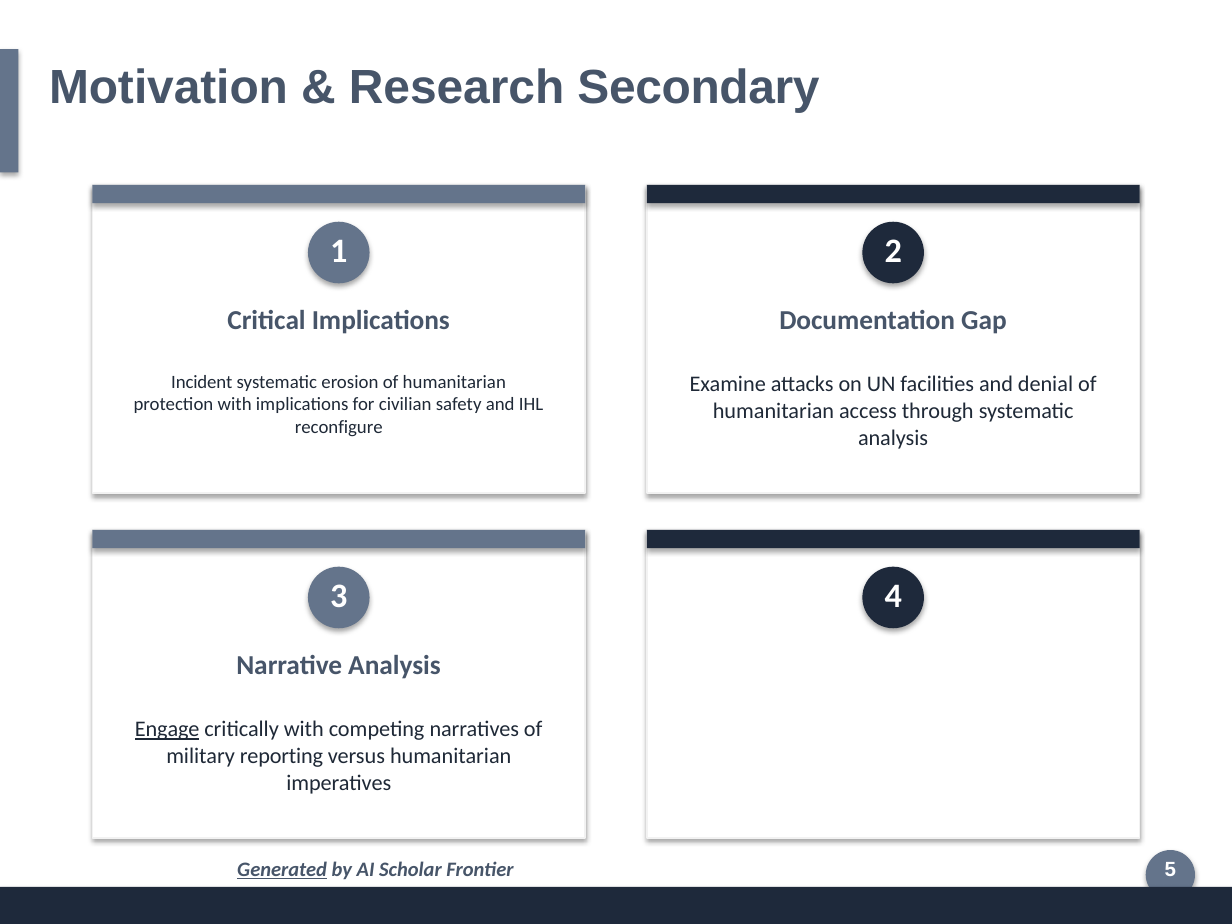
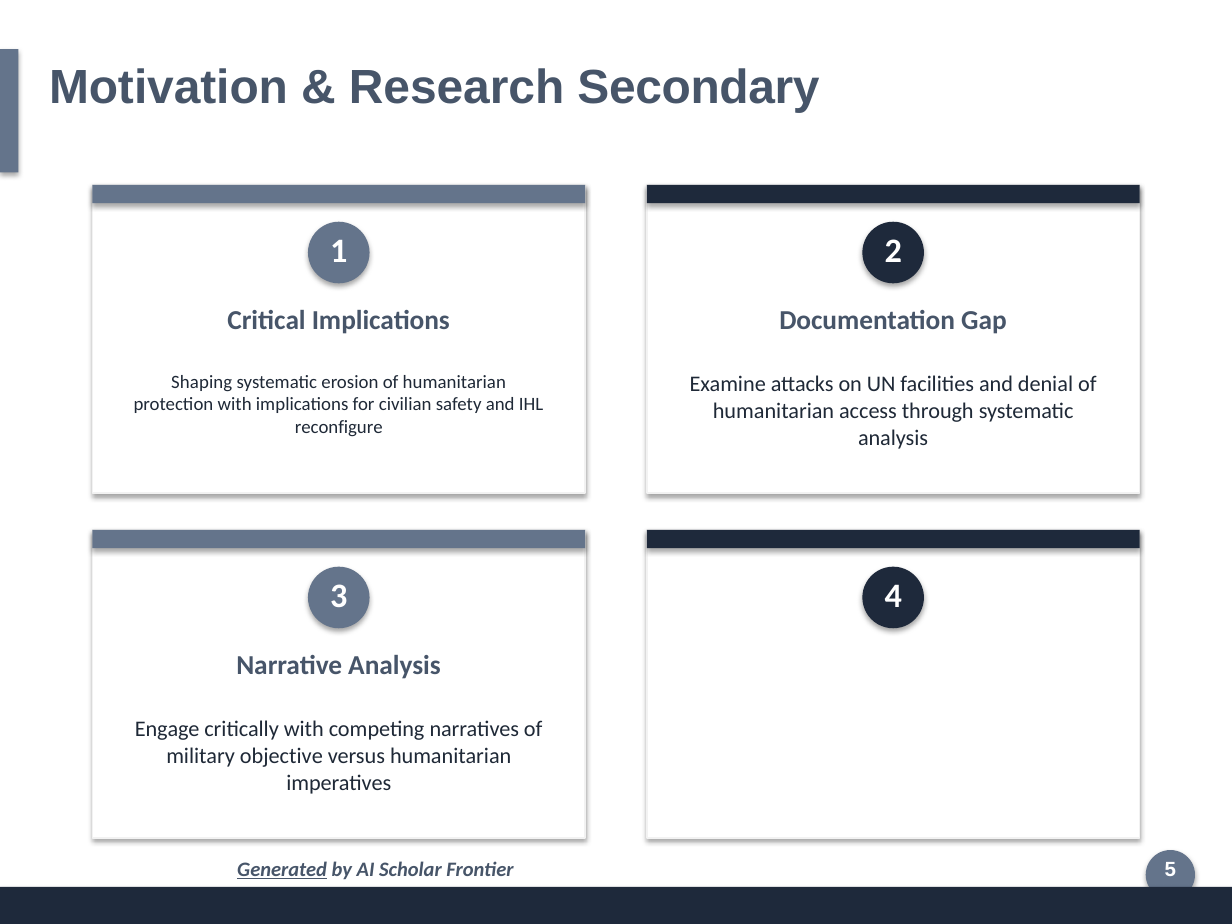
Incident: Incident -> Shaping
Engage underline: present -> none
reporting: reporting -> objective
